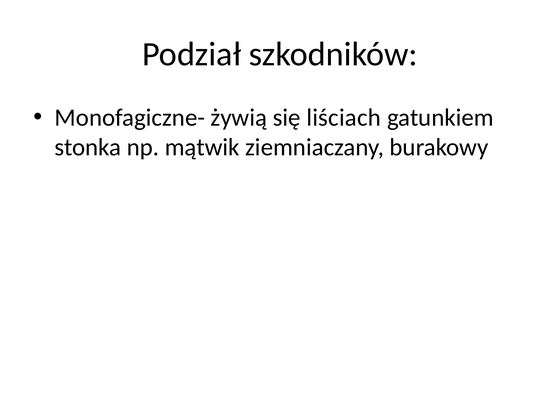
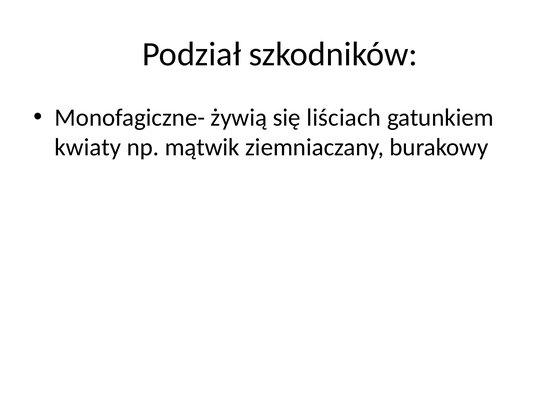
stonka: stonka -> kwiaty
